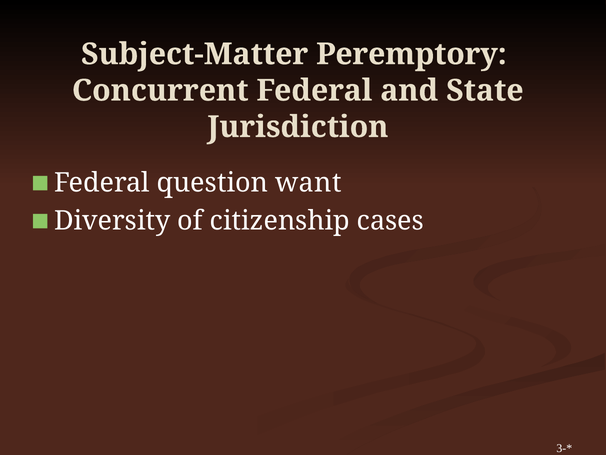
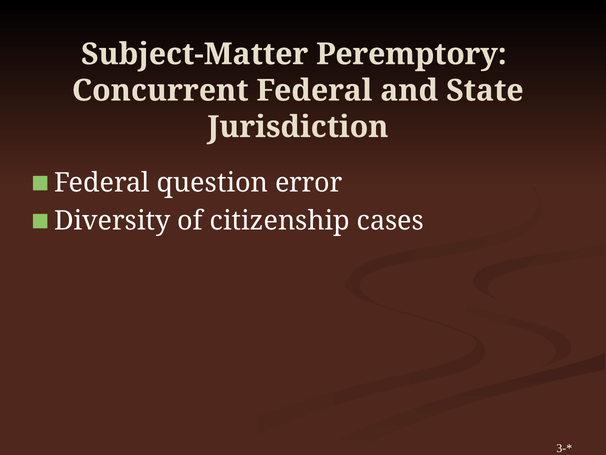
want: want -> error
